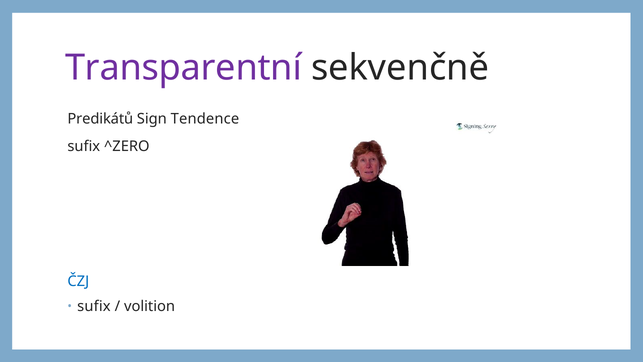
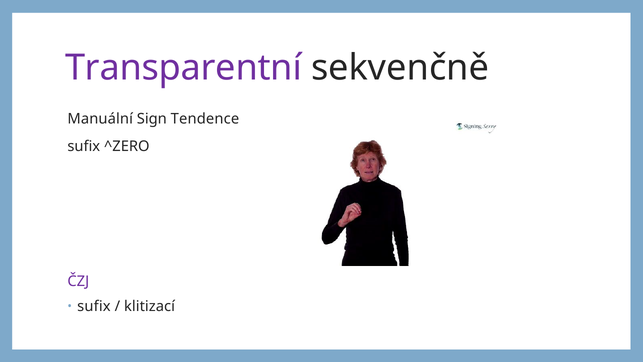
Predikátů: Predikátů -> Manuální
ČZJ colour: blue -> purple
volition: volition -> klitizací
